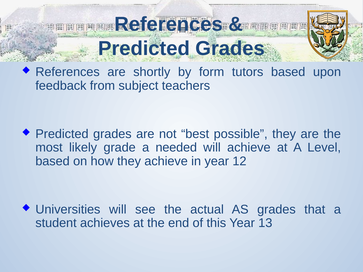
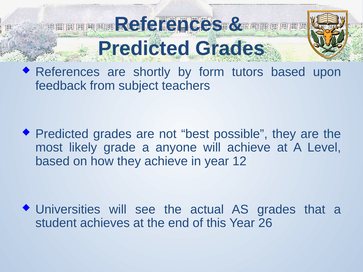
needed: needed -> anyone
13: 13 -> 26
